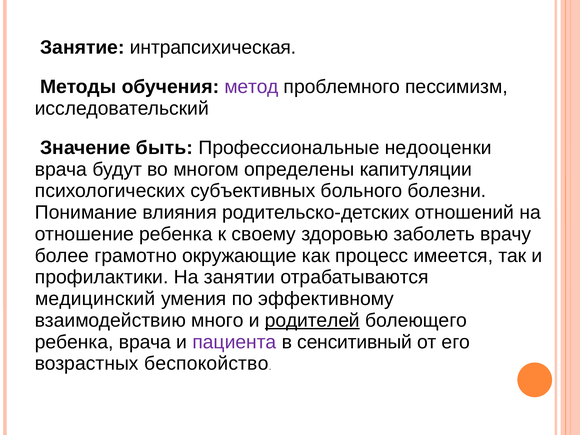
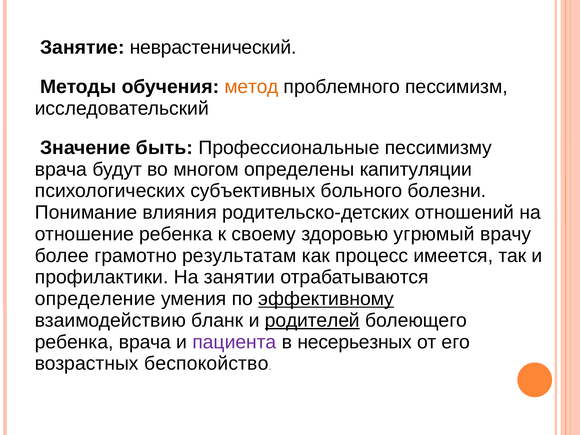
интрапсихическая: интрапсихическая -> неврастенический
метод colour: purple -> orange
недооценки: недооценки -> пессимизму
заболеть: заболеть -> угрюмый
окружающие: окружающие -> результатам
медицинский: медицинский -> определение
эффективному underline: none -> present
много: много -> бланк
сенситивный: сенситивный -> несерьезных
